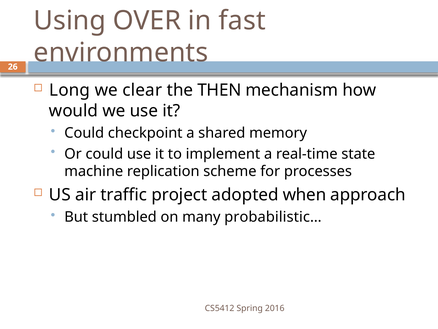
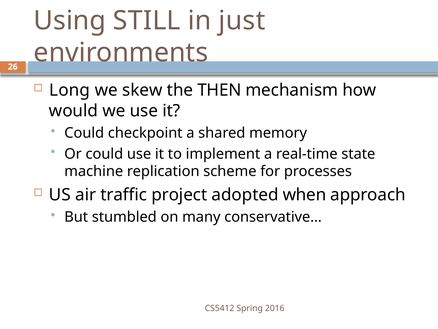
OVER: OVER -> STILL
fast: fast -> just
clear: clear -> skew
probabilistic…: probabilistic… -> conservative…
